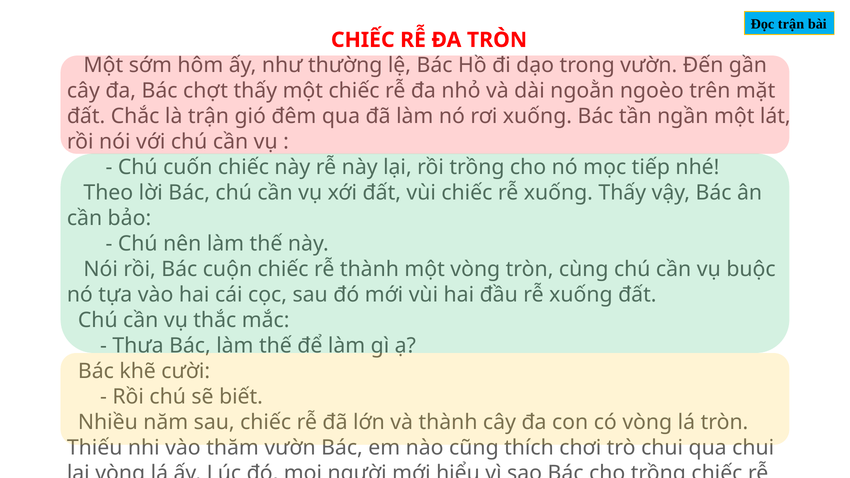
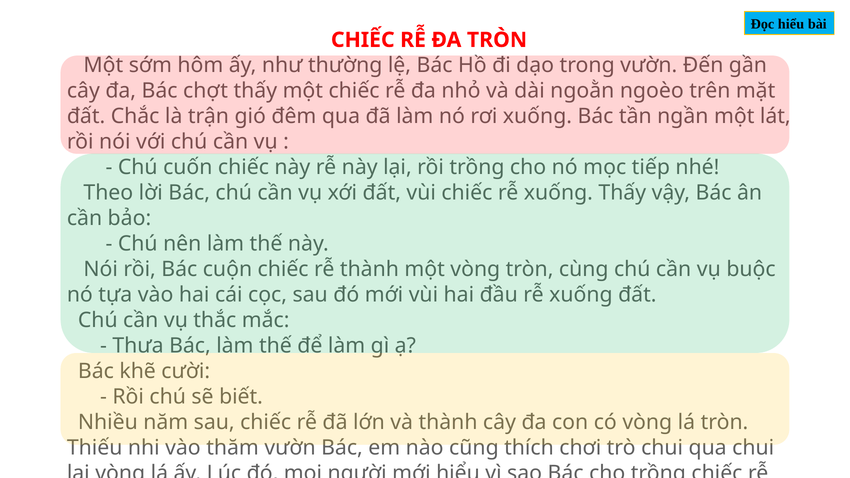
Đọc trận: trận -> hiểu
